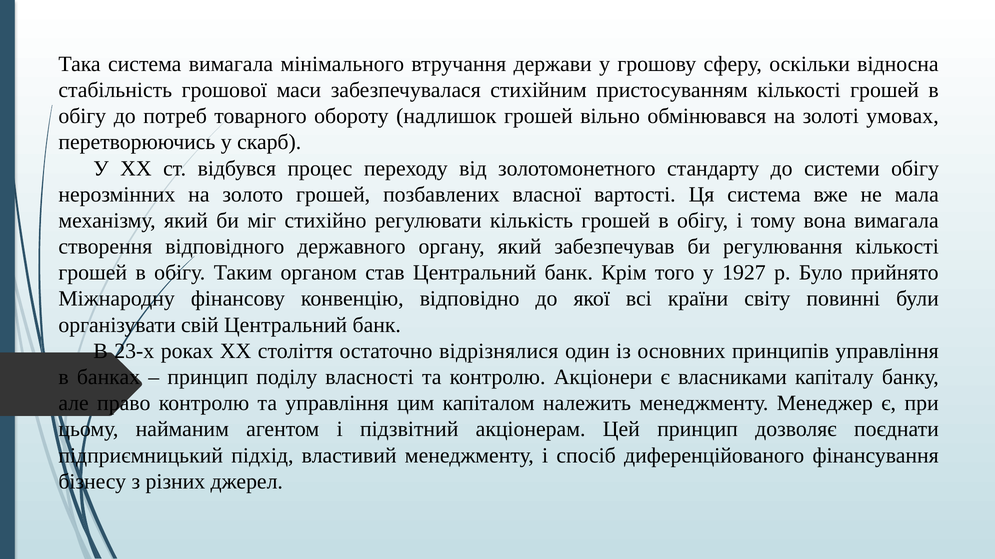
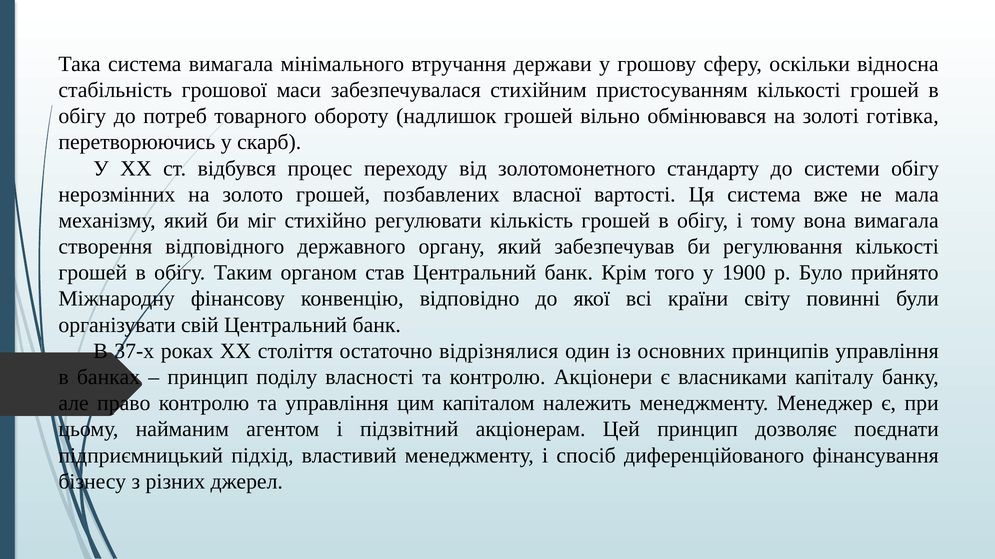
умовах: умовах -> готівка
1927: 1927 -> 1900
23-х: 23-х -> 37-х
